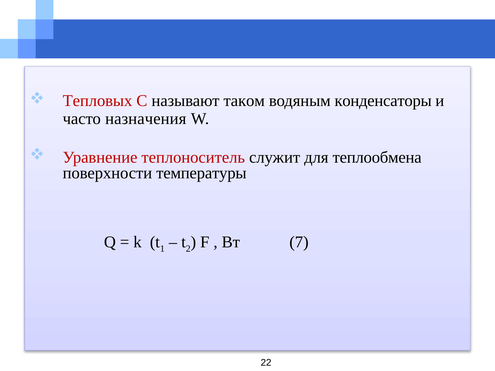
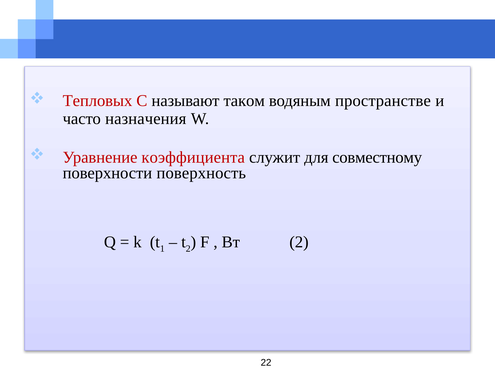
конденсаторы: конденсаторы -> пространстве
теплоноситель: теплоноситель -> коэффициента
теплообмена: теплообмена -> совместному
температуры: температуры -> поверхность
Вт 7: 7 -> 2
